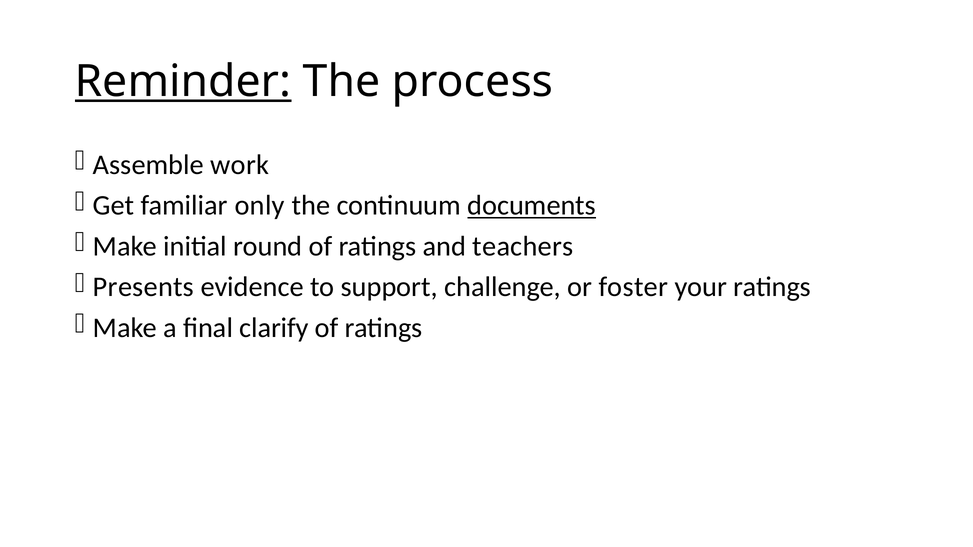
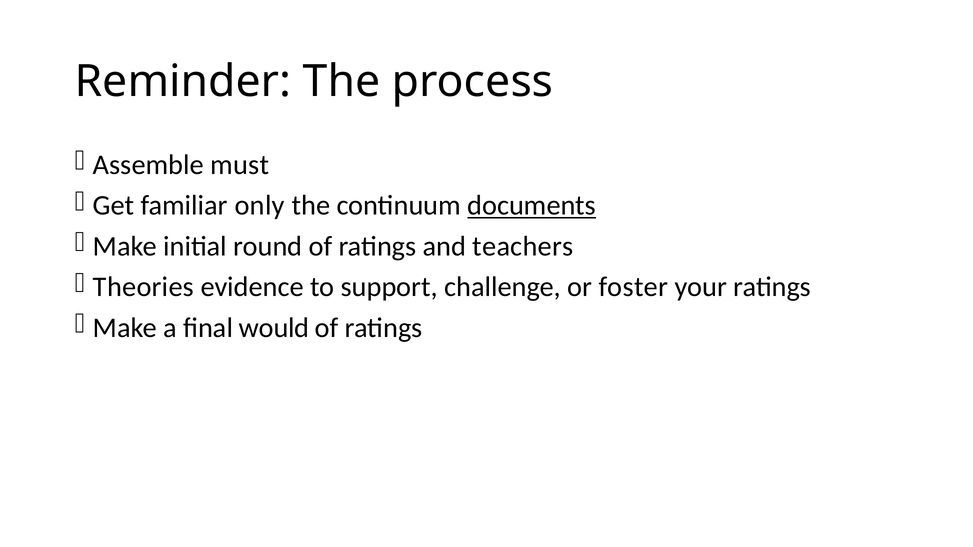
Reminder underline: present -> none
work: work -> must
Presents: Presents -> Theories
clarify: clarify -> would
